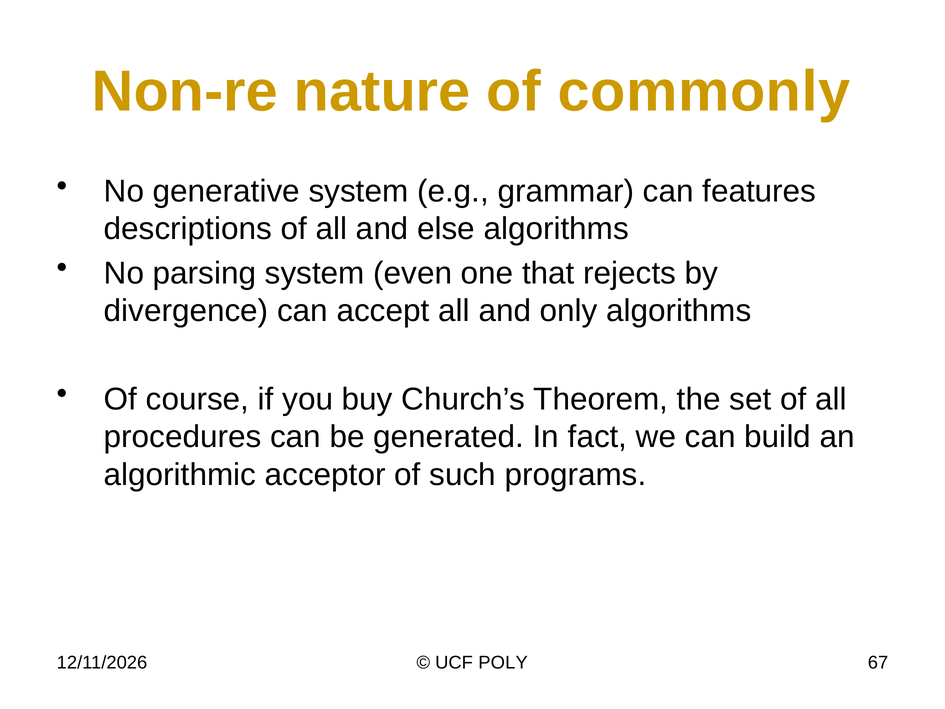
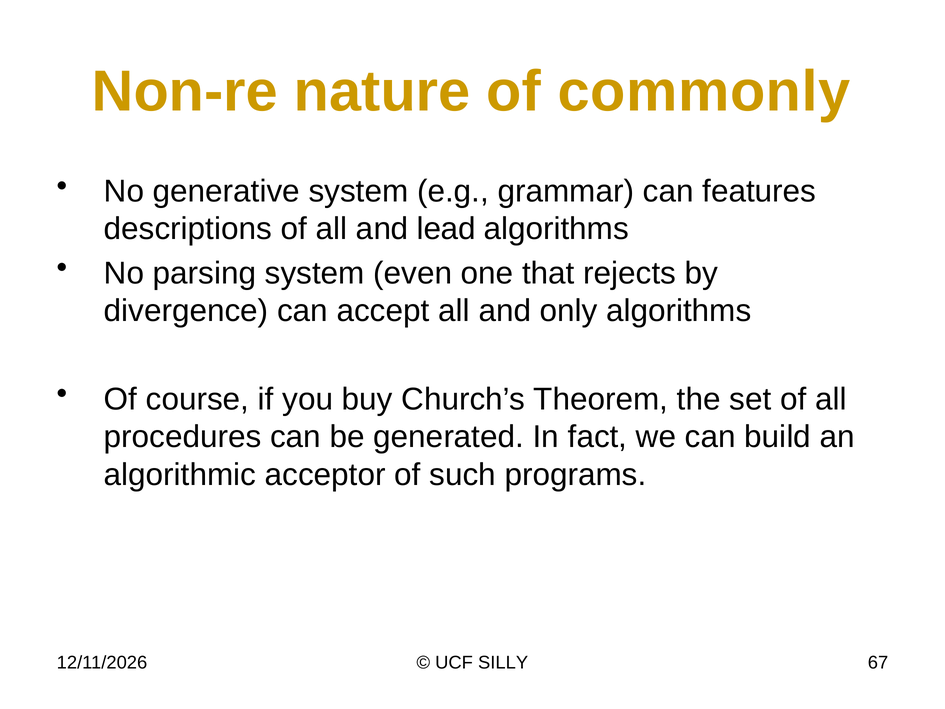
else: else -> lead
POLY: POLY -> SILLY
